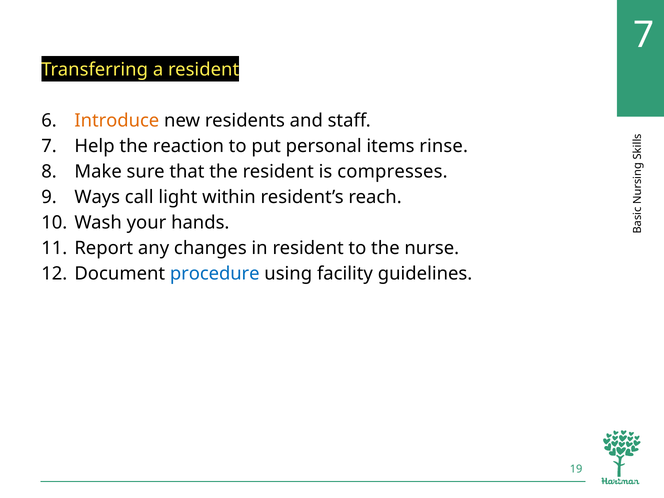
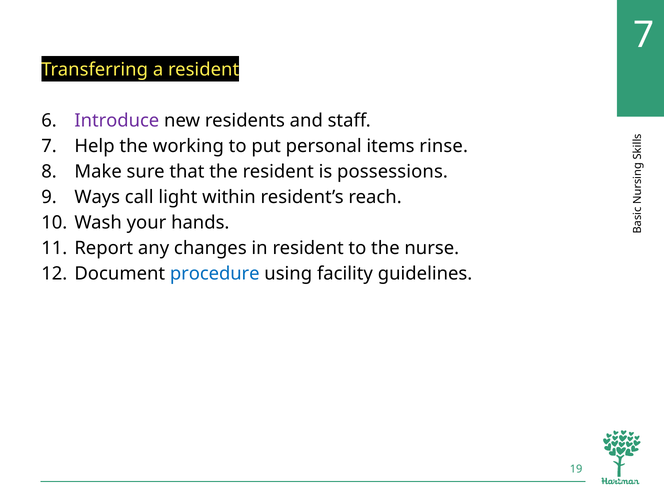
Introduce colour: orange -> purple
reaction: reaction -> working
compresses: compresses -> possessions
